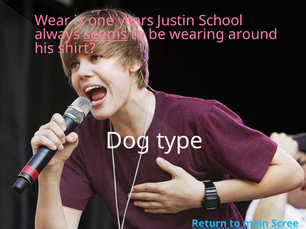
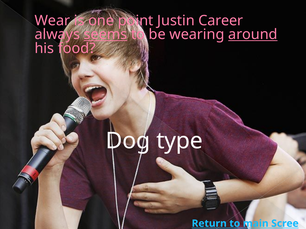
years: years -> point
School: School -> Career
around underline: none -> present
shirt: shirt -> food
